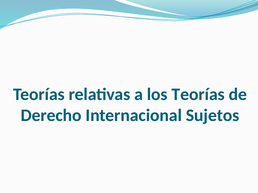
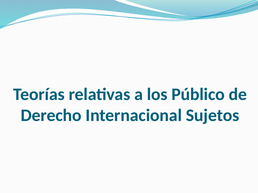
los Teorías: Teorías -> Público
